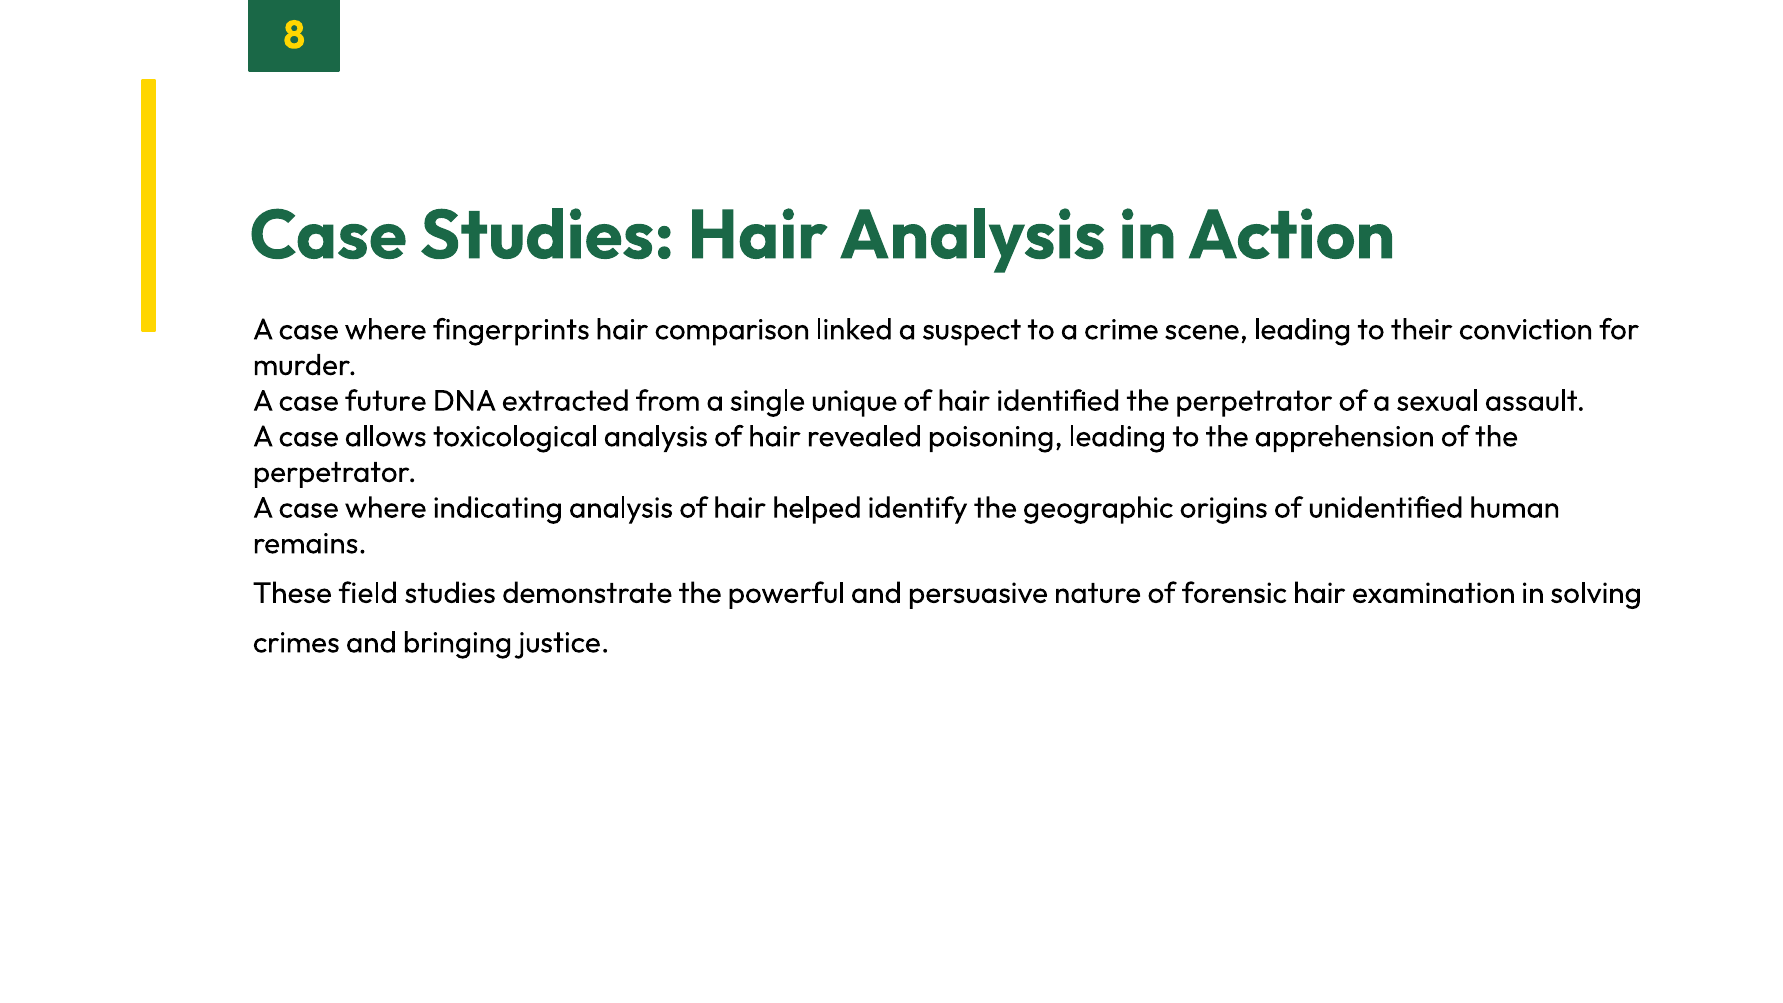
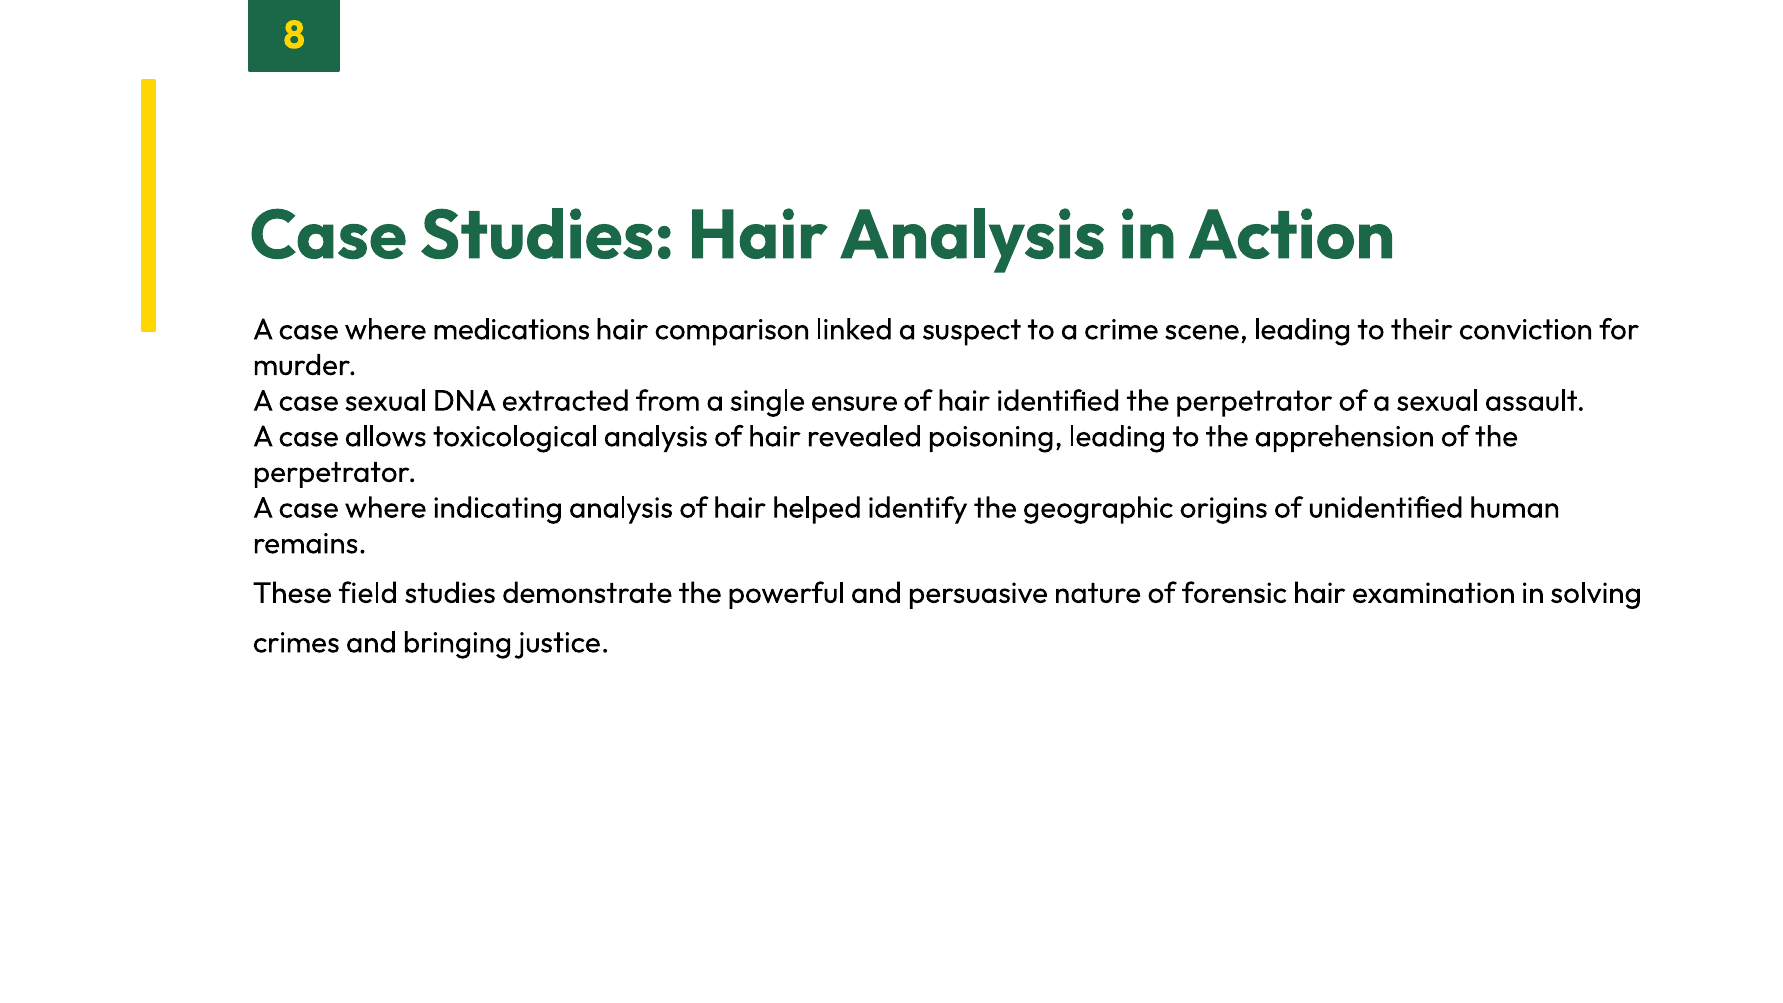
fingerprints: fingerprints -> medications
case future: future -> sexual
unique: unique -> ensure
